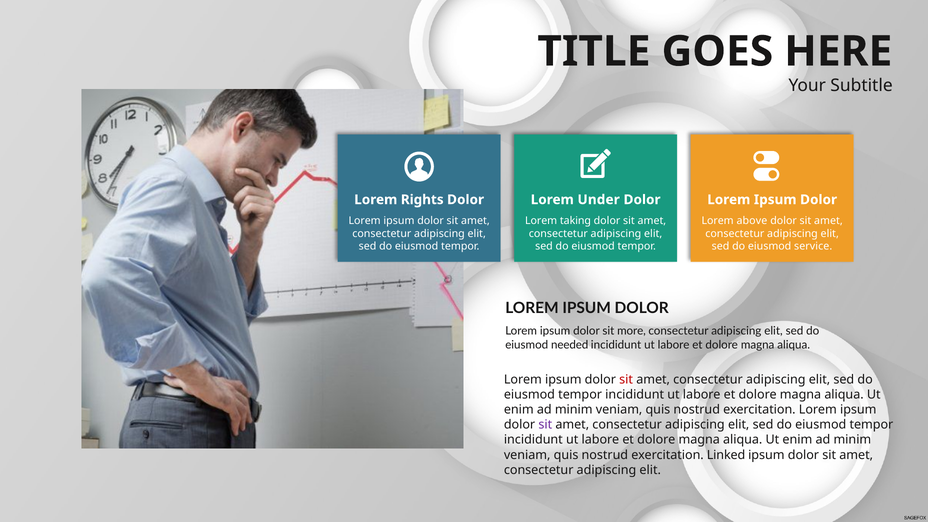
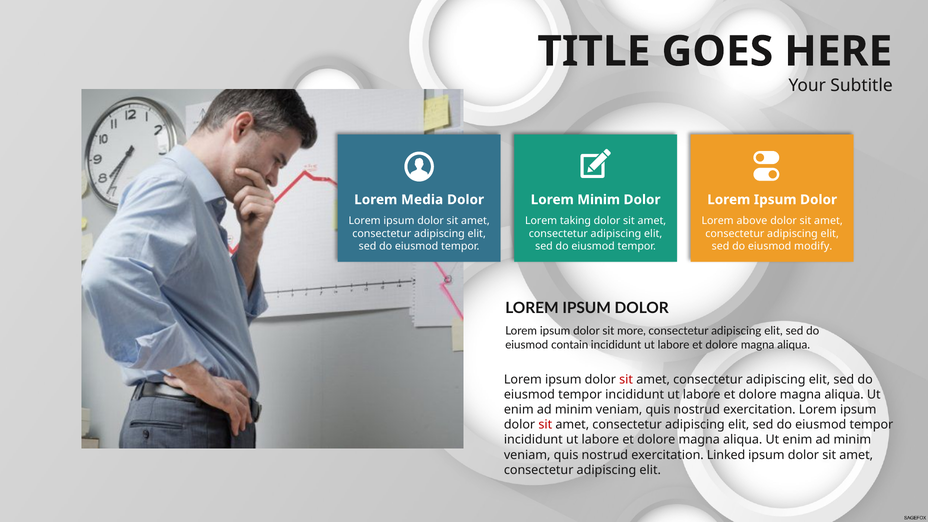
Rights: Rights -> Media
Lorem Under: Under -> Minim
service: service -> modify
needed: needed -> contain
sit at (545, 425) colour: purple -> red
